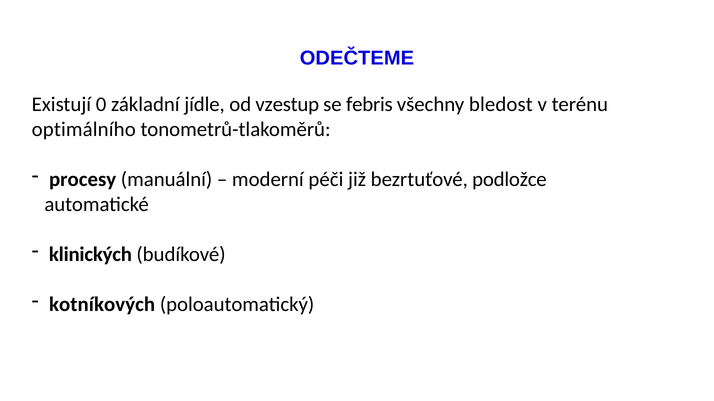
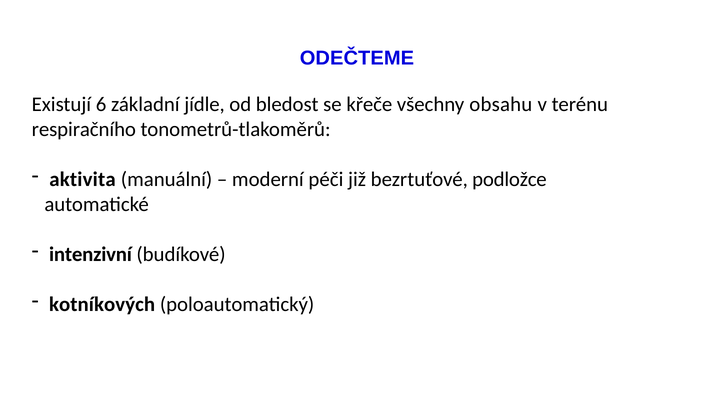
0: 0 -> 6
vzestup: vzestup -> bledost
febris: febris -> křeče
bledost: bledost -> obsahu
optimálního: optimálního -> respiračního
procesy: procesy -> aktivita
klinických: klinických -> intenzivní
